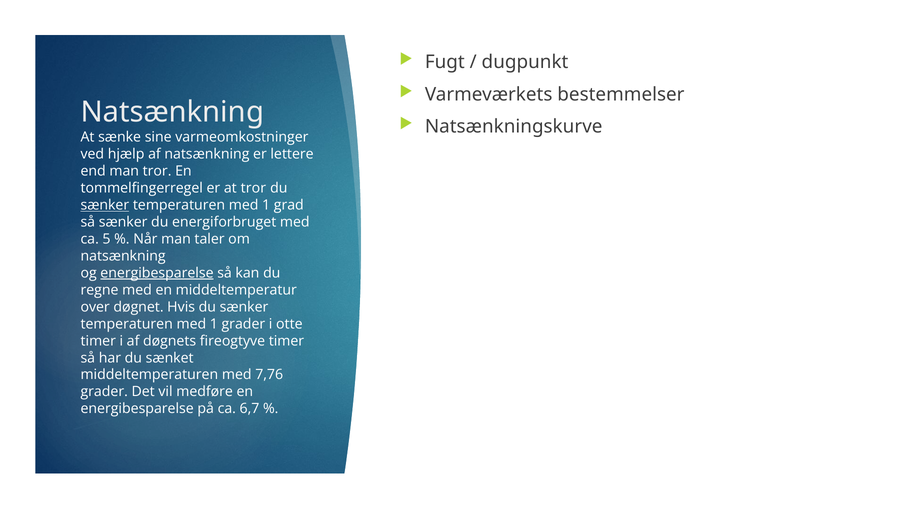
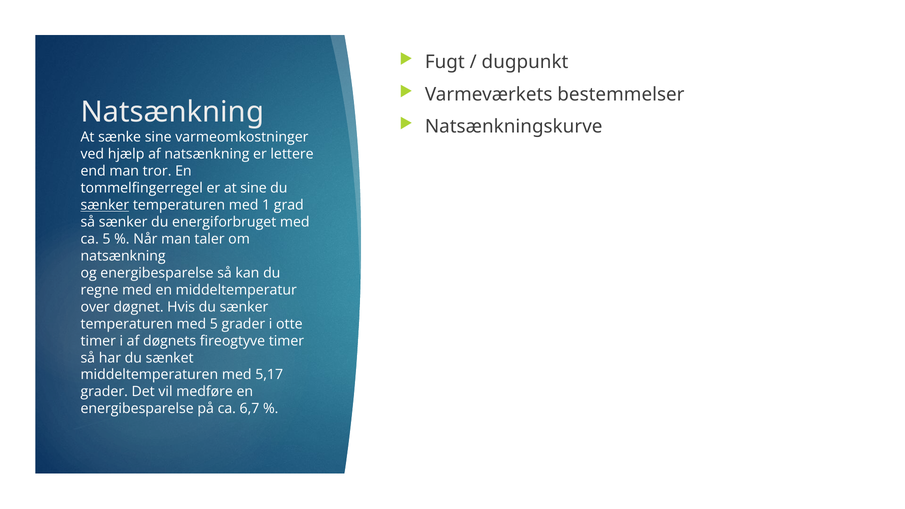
at tror: tror -> sine
energibesparelse at (157, 273) underline: present -> none
1 at (214, 324): 1 -> 5
7,76: 7,76 -> 5,17
